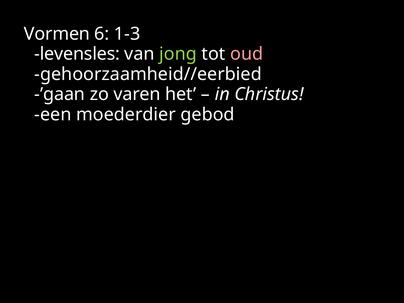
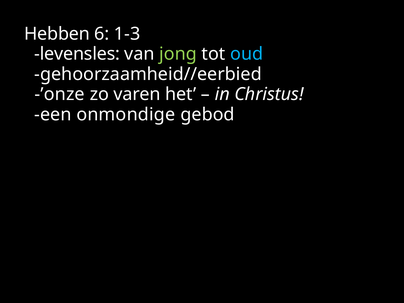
Vormen: Vormen -> Hebben
oud colour: pink -> light blue
-’gaan: -’gaan -> -’onze
moederdier: moederdier -> onmondige
